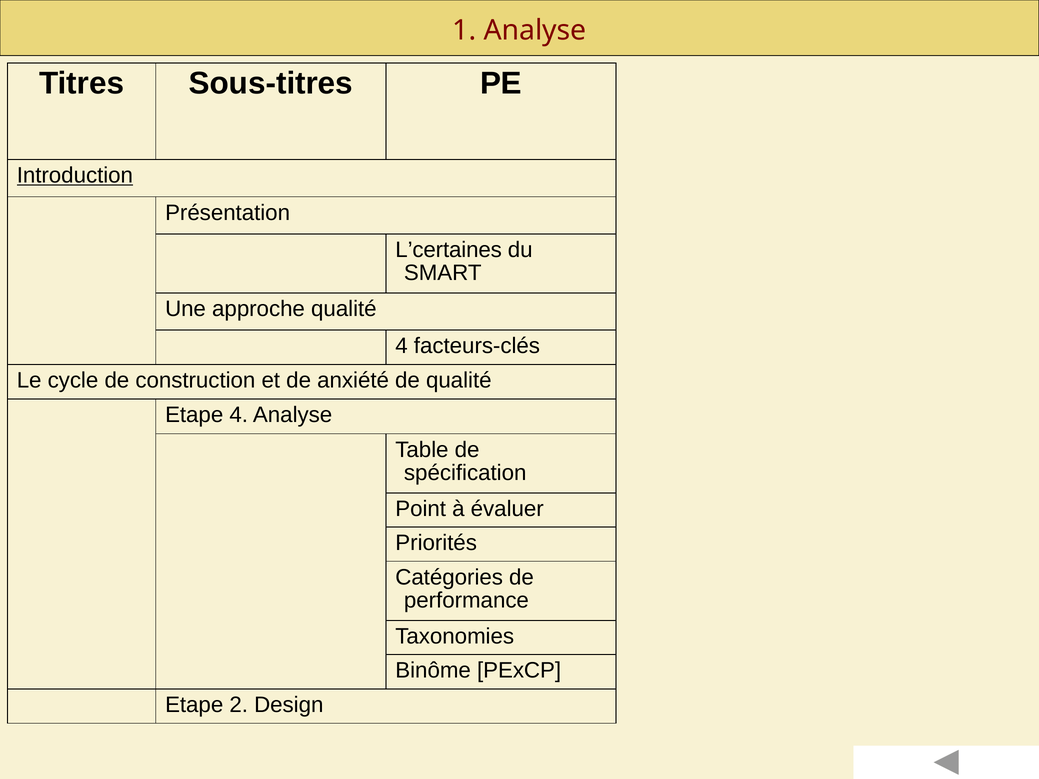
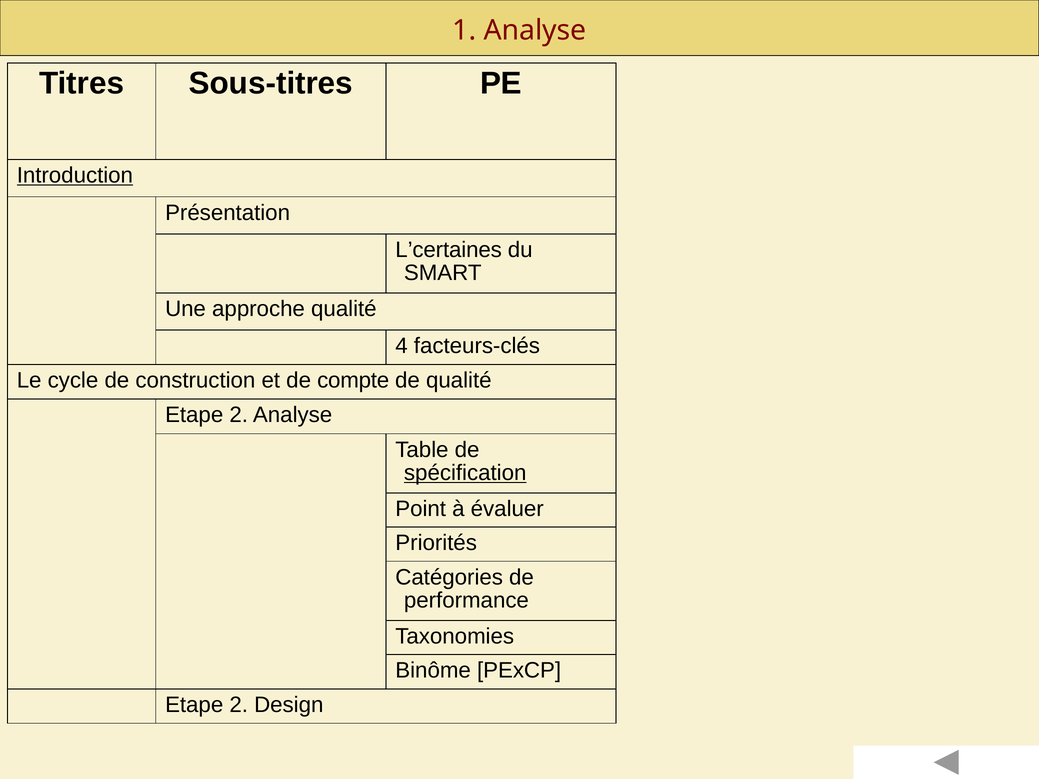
anxiété: anxiété -> compte
4 at (239, 415): 4 -> 2
spécification underline: none -> present
